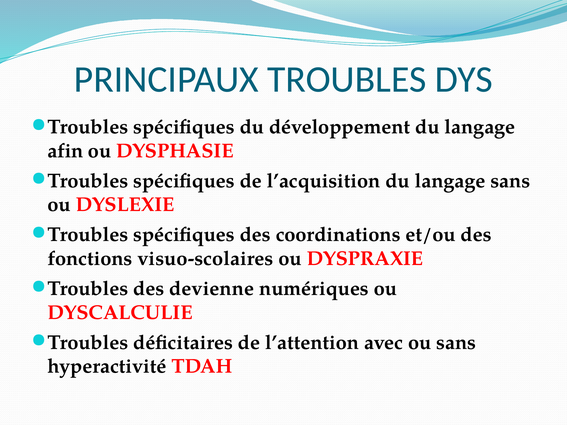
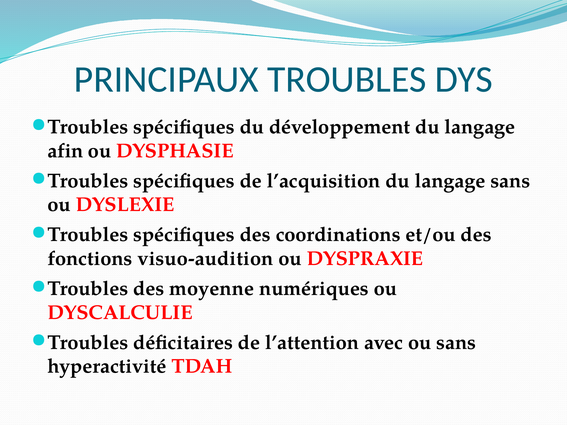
visuo-scolaires: visuo-scolaires -> visuo-audition
devienne: devienne -> moyenne
